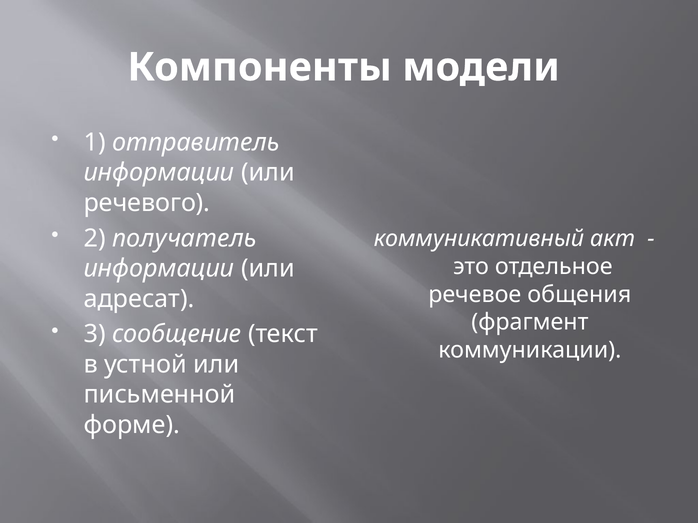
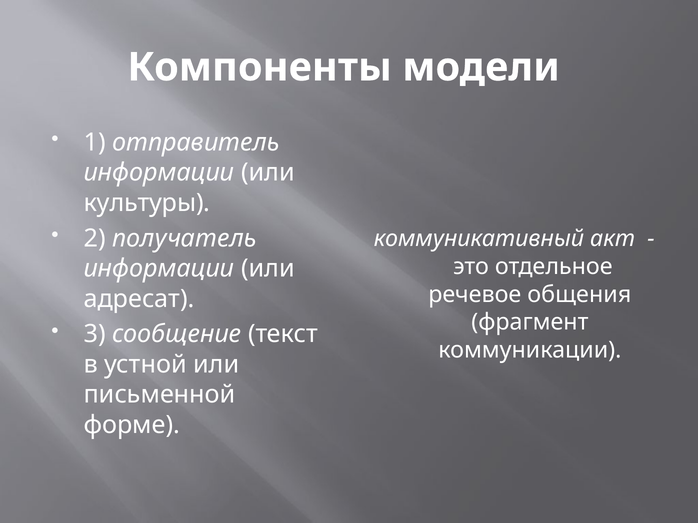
речевого: речевого -> культуры
